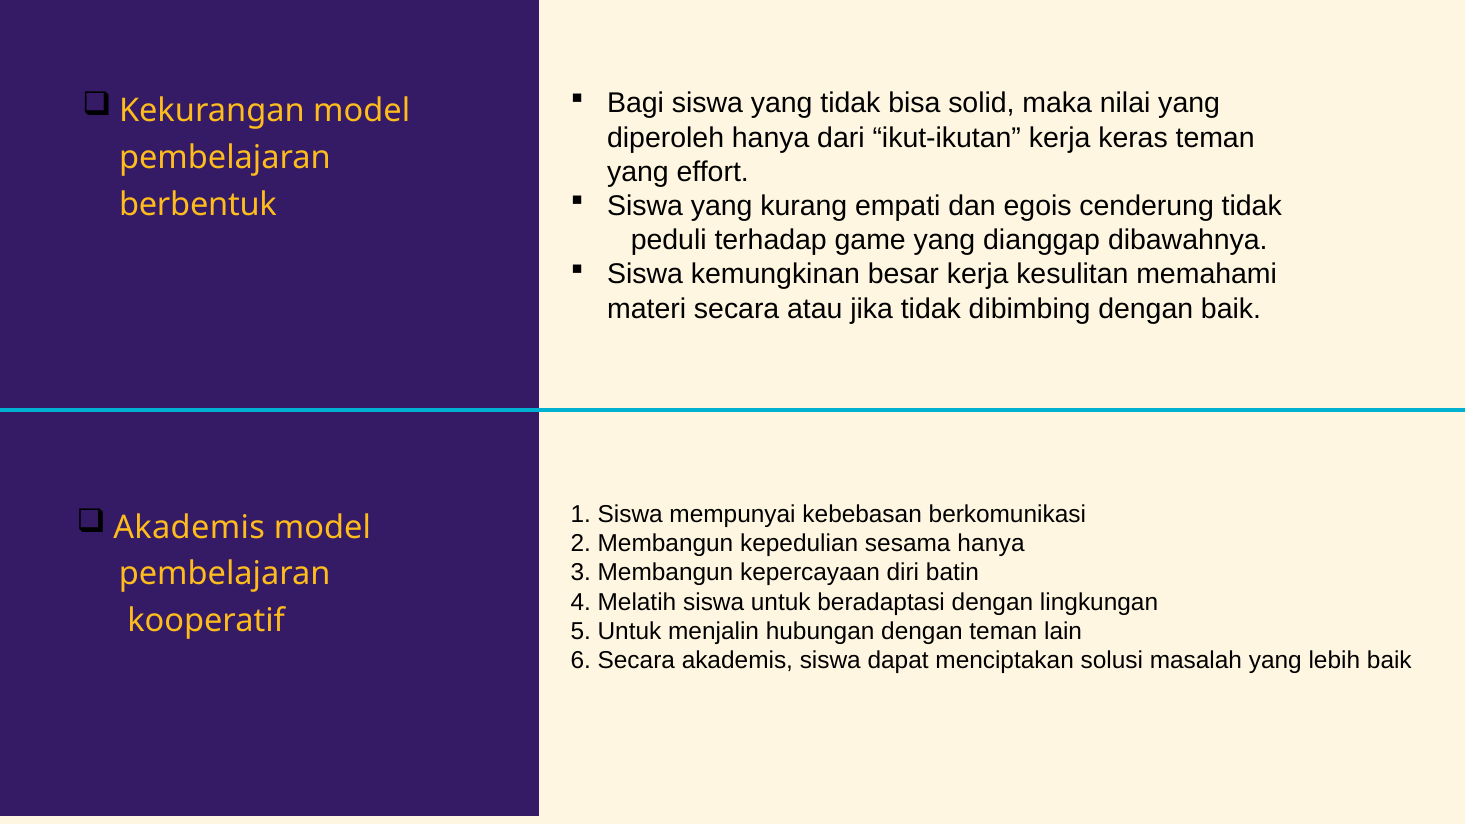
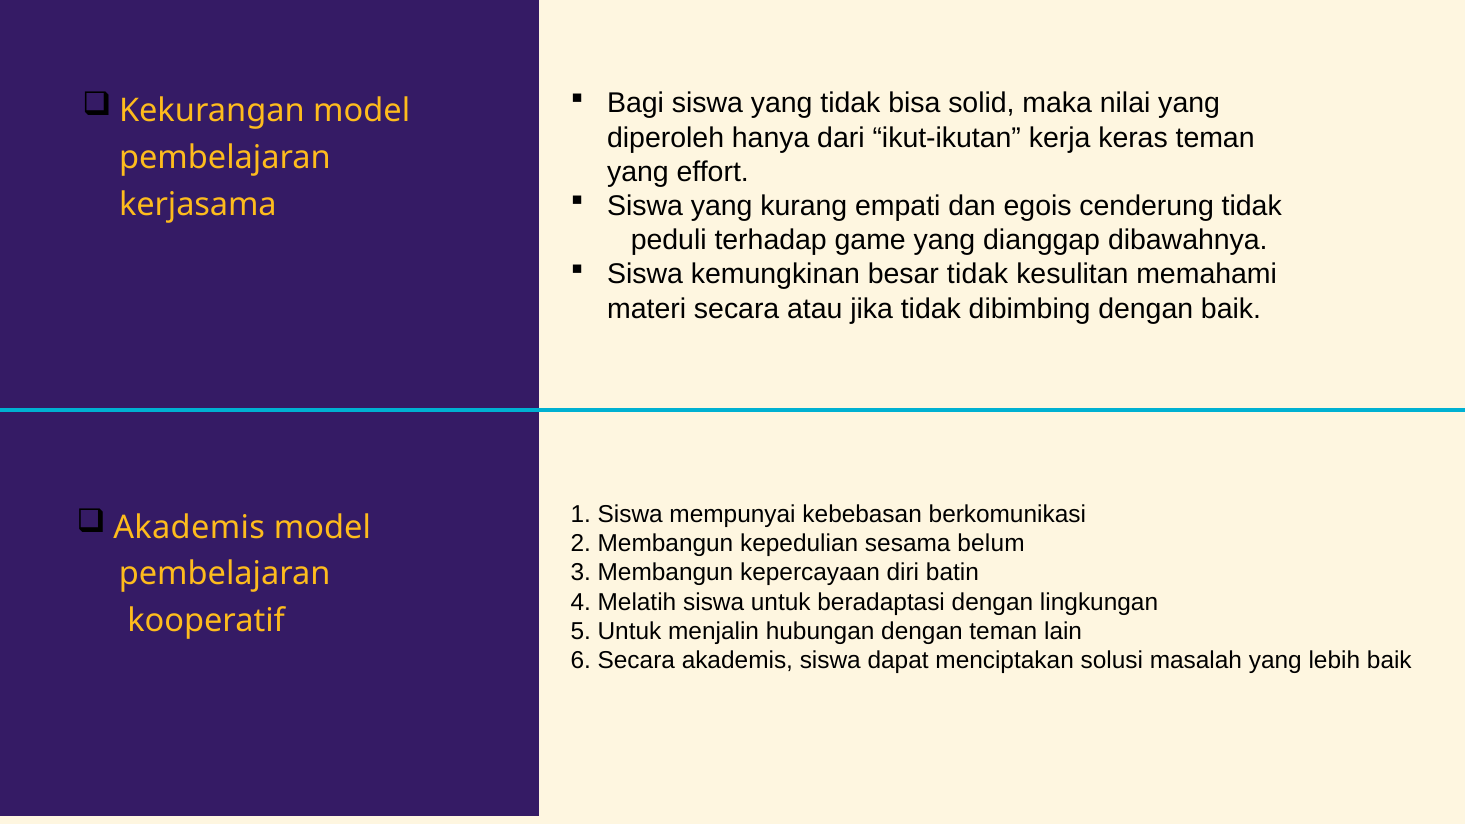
berbentuk: berbentuk -> kerjasama
besar kerja: kerja -> tidak
sesama hanya: hanya -> belum
